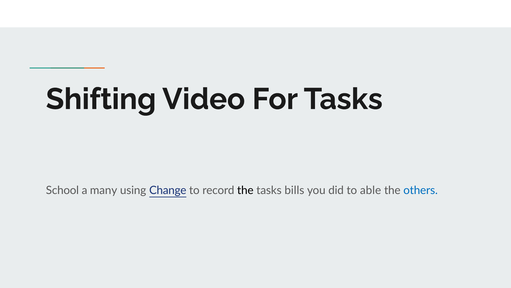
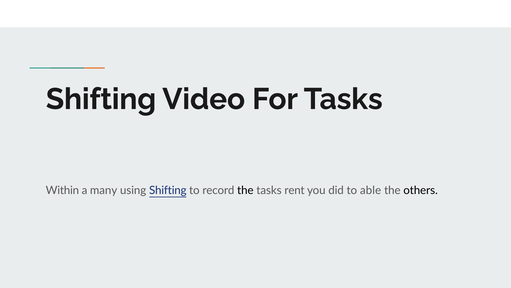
School: School -> Within
using Change: Change -> Shifting
bills: bills -> rent
others colour: blue -> black
